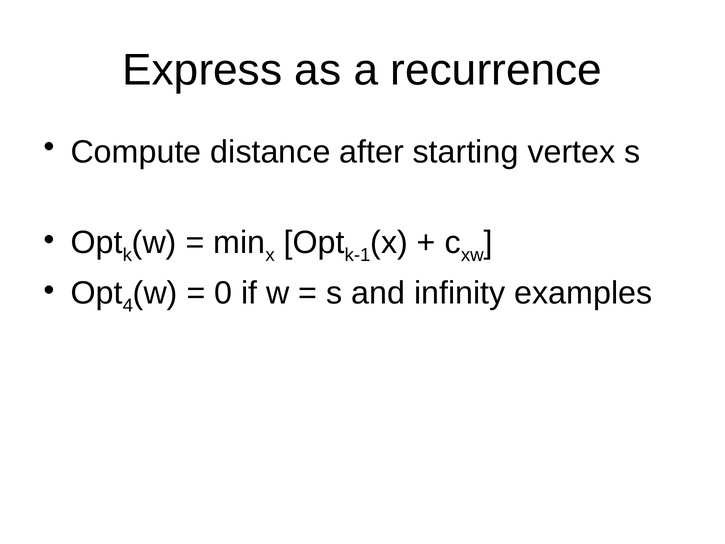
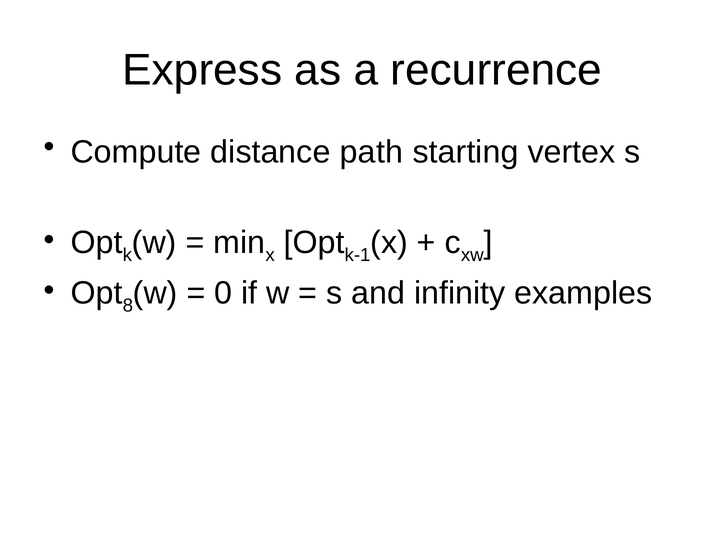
after: after -> path
4: 4 -> 8
